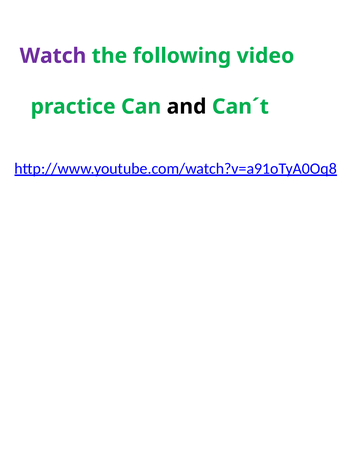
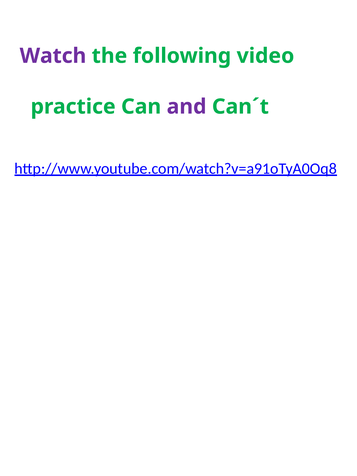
and colour: black -> purple
